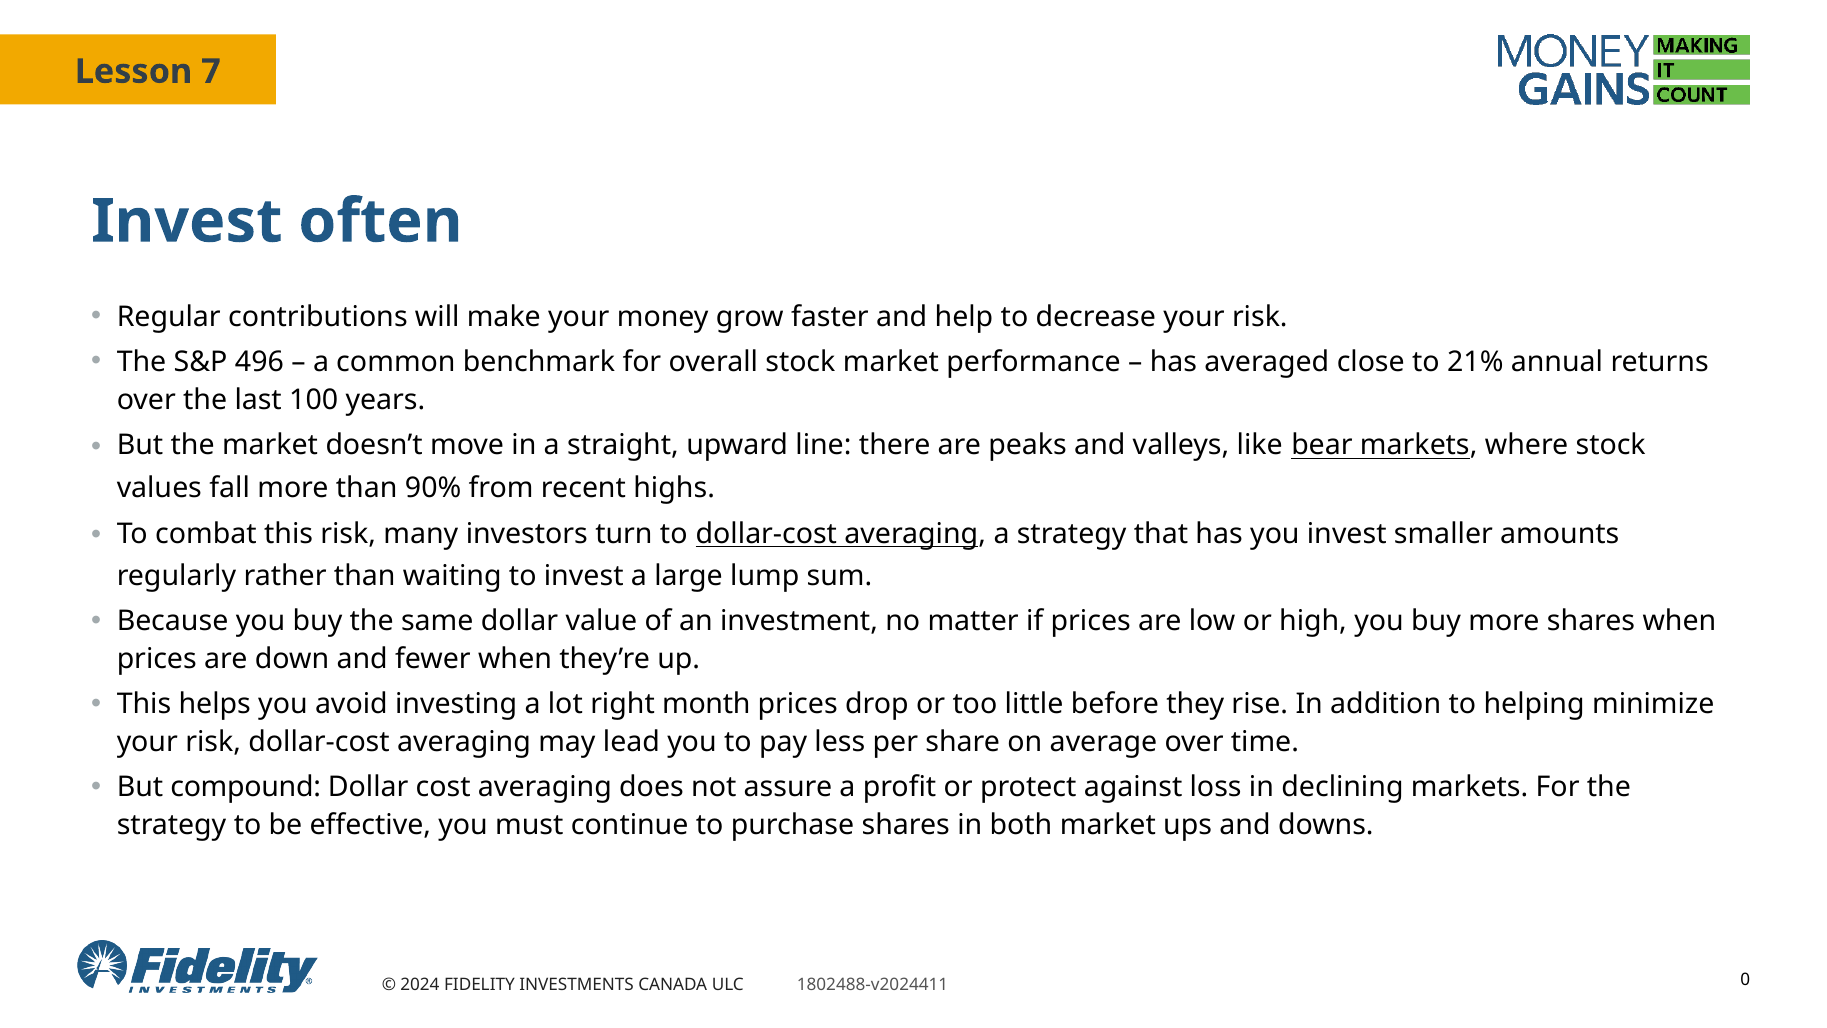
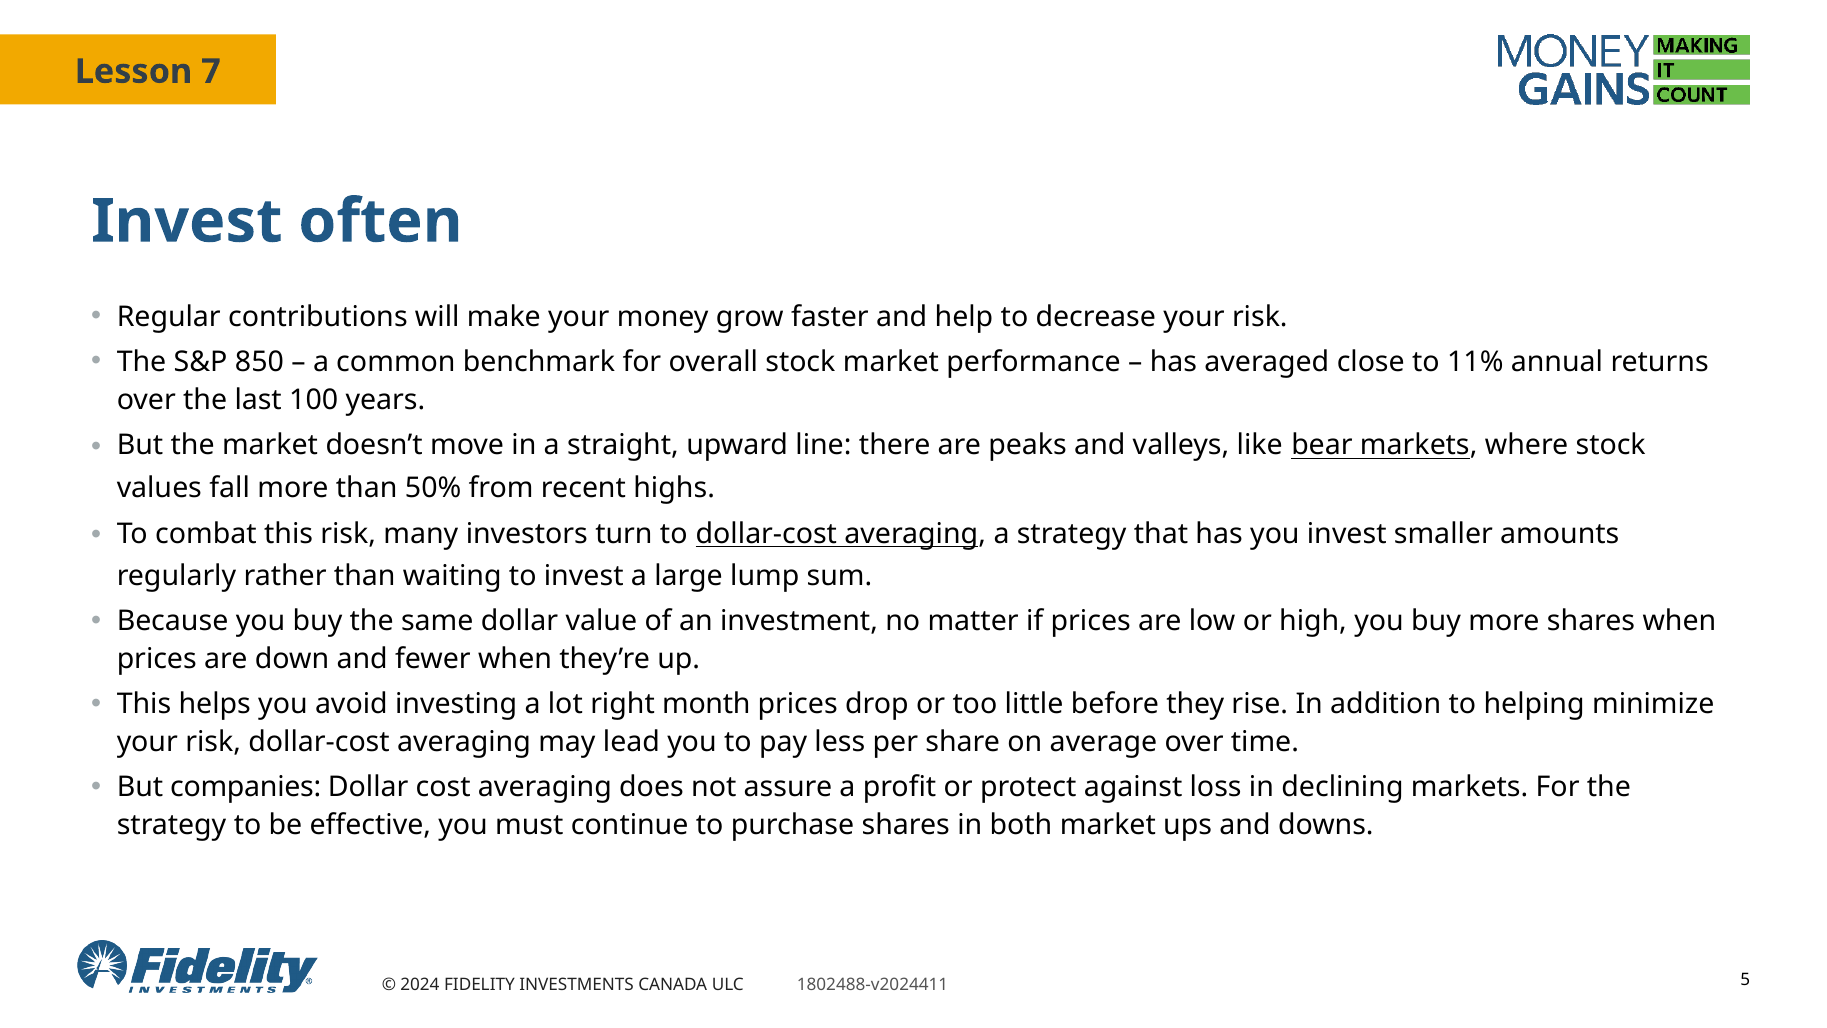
496: 496 -> 850
21%: 21% -> 11%
90%: 90% -> 50%
compound: compound -> companies
0: 0 -> 5
